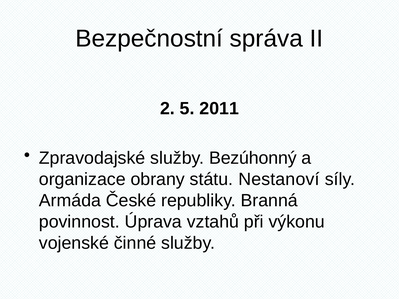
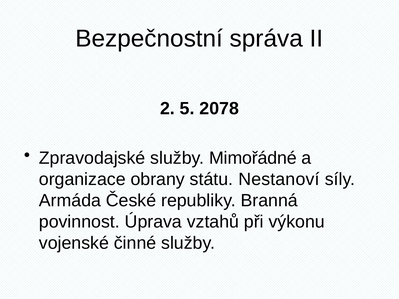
2011: 2011 -> 2078
Bezúhonný: Bezúhonný -> Mimořádné
